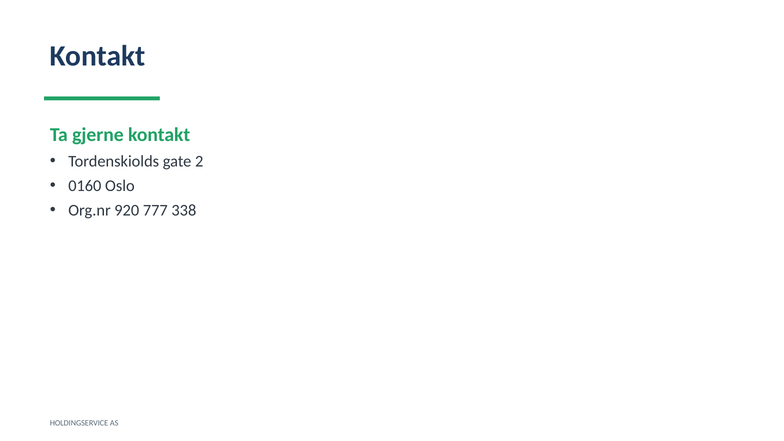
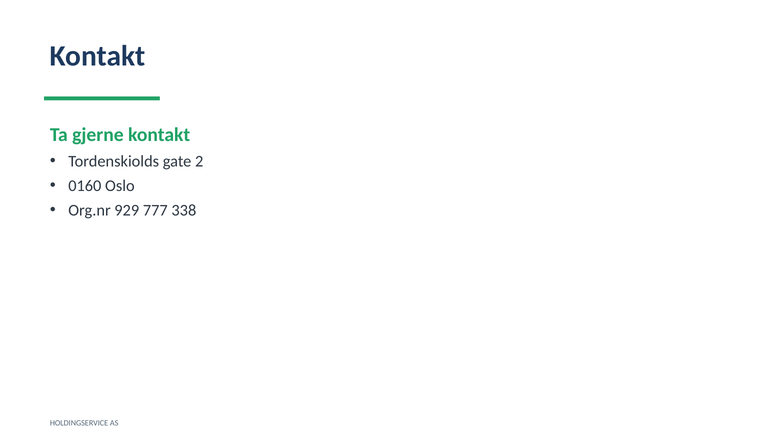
920: 920 -> 929
